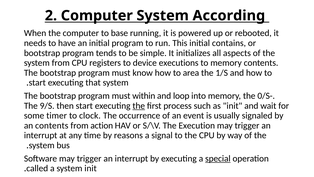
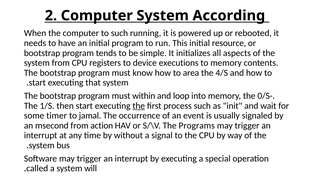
to base: base -> such
contains: contains -> resource
1/S: 1/S -> 4/S
9/S: 9/S -> 1/S
clock: clock -> jamal
an contents: contents -> msecond
Execution: Execution -> Programs
reasons: reasons -> without
special underline: present -> none
system init: init -> will
